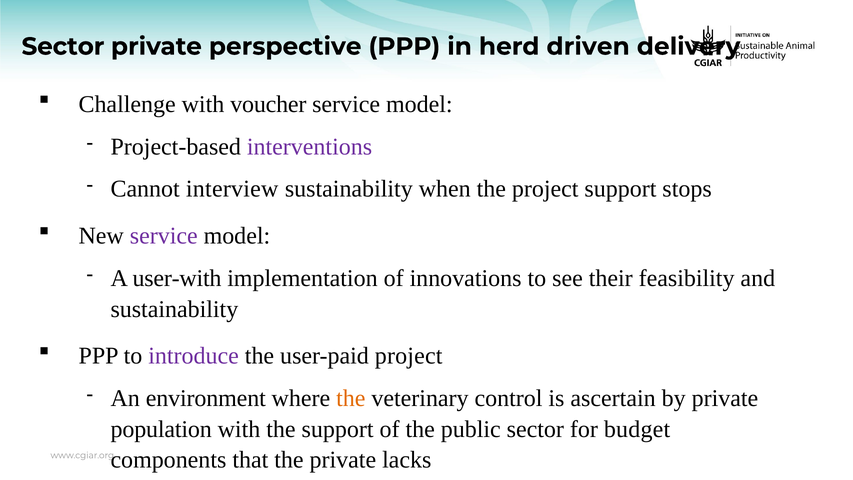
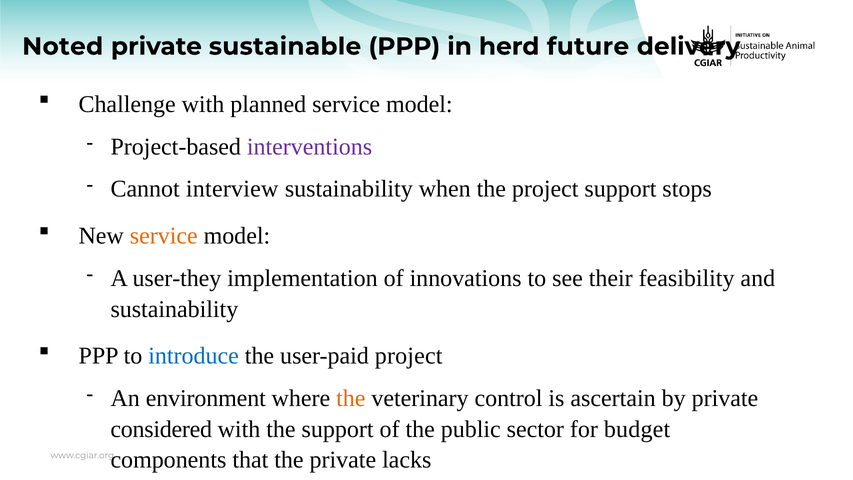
Sector at (63, 46): Sector -> Noted
perspective: perspective -> sustainable
driven: driven -> future
voucher: voucher -> planned
service at (164, 236) colour: purple -> orange
user-with: user-with -> user-they
introduce colour: purple -> blue
population: population -> considered
